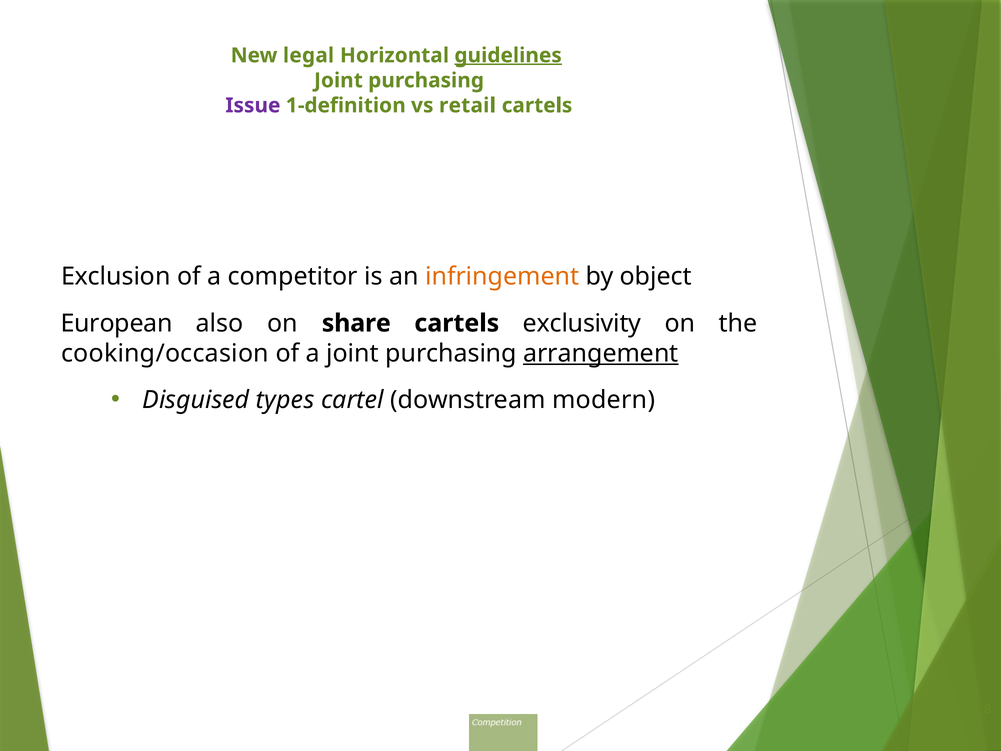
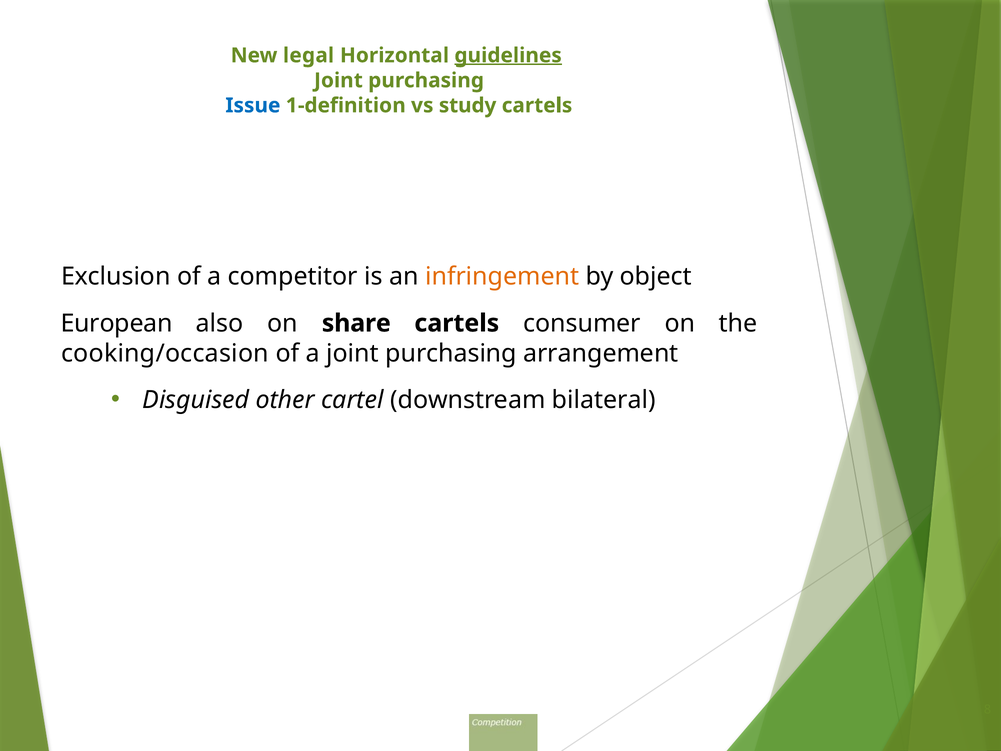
Issue colour: purple -> blue
retail: retail -> study
exclusivity: exclusivity -> consumer
arrangement underline: present -> none
types: types -> other
modern: modern -> bilateral
